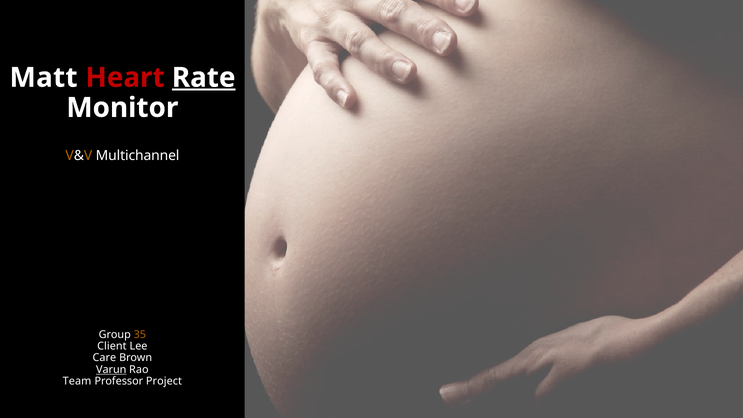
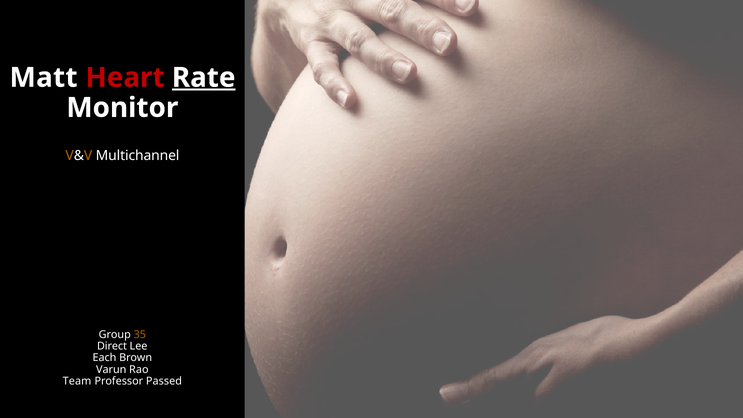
Client: Client -> Direct
Care: Care -> Each
Varun underline: present -> none
Project: Project -> Passed
